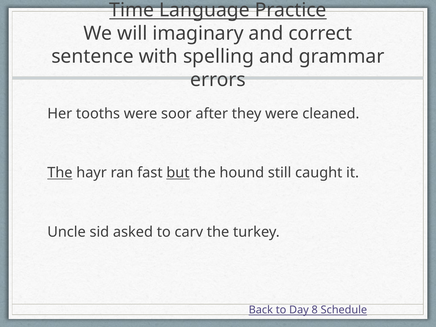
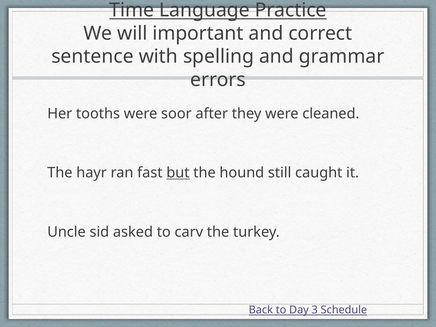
imaginary: imaginary -> important
The at (60, 173) underline: present -> none
8: 8 -> 3
